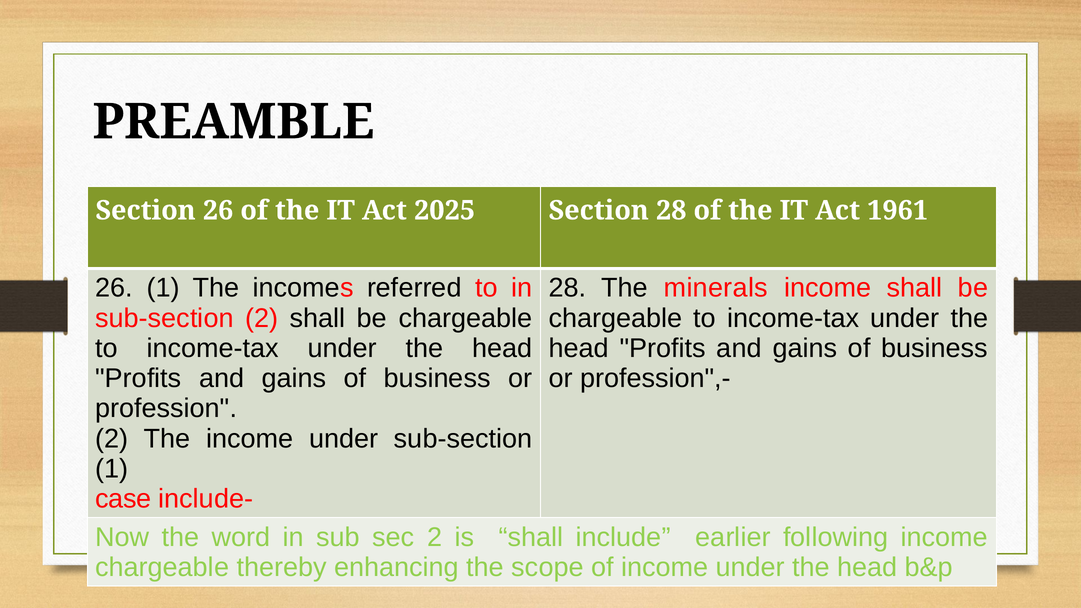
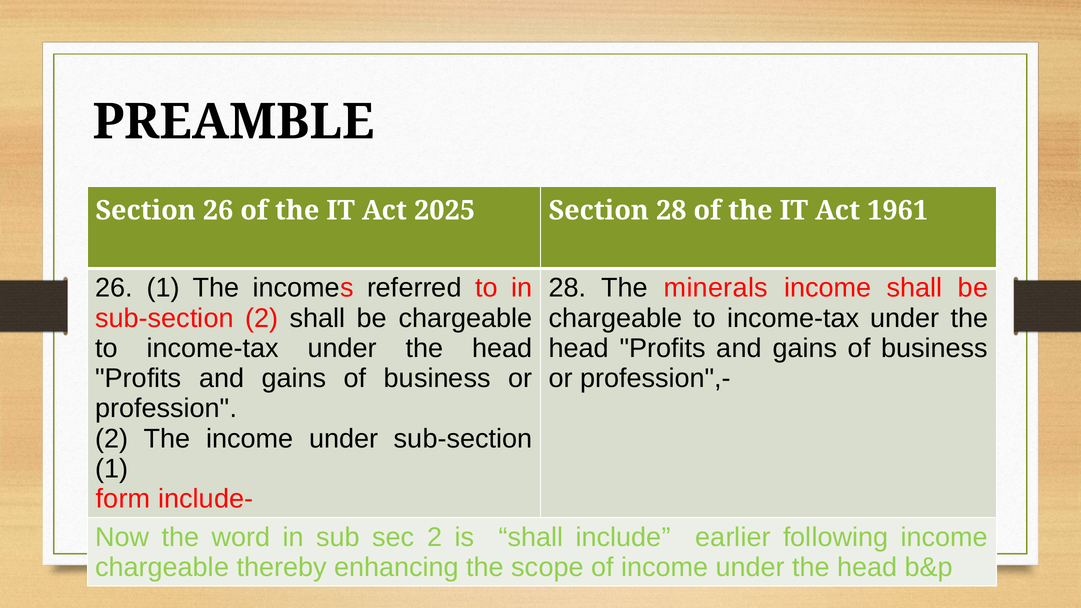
case: case -> form
